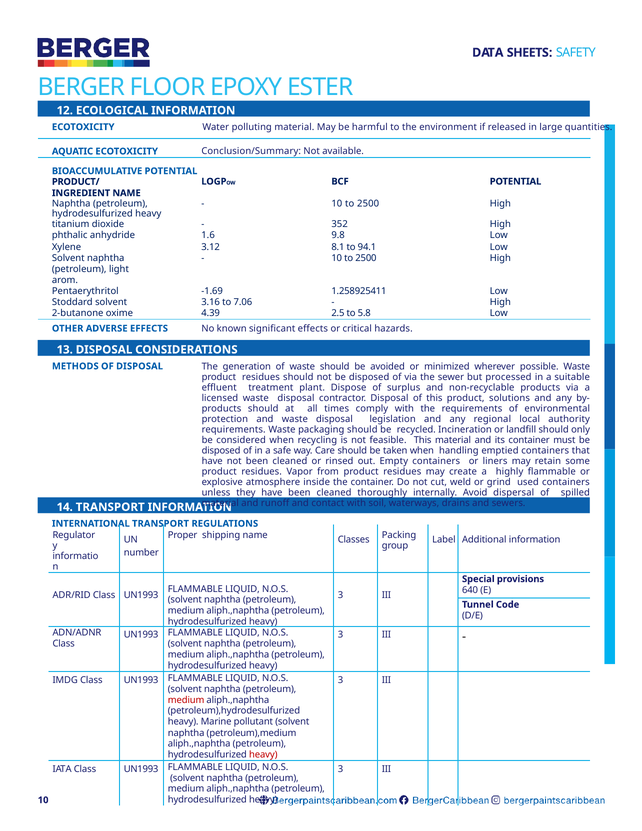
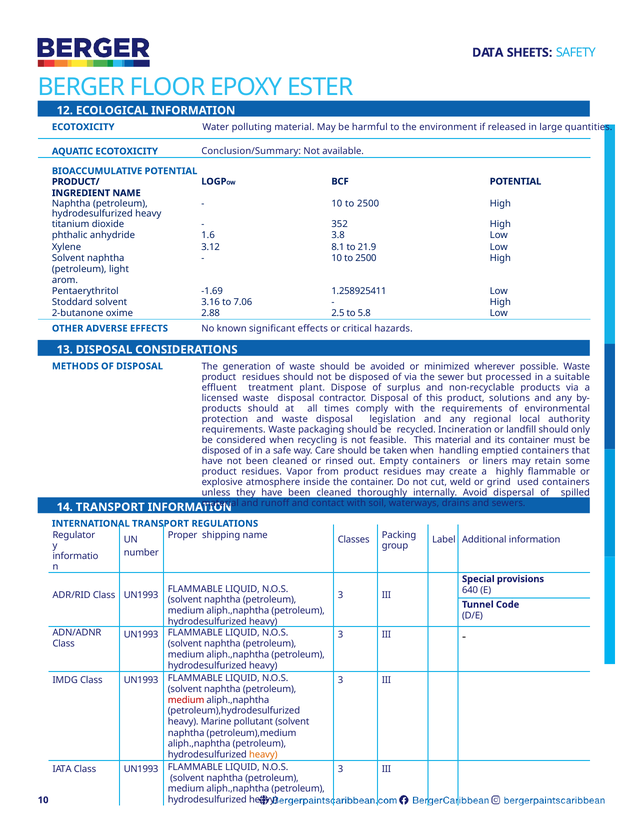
9.8: 9.8 -> 3.8
94.1: 94.1 -> 21.9
4.39: 4.39 -> 2.88
heavy at (263, 754) colour: red -> orange
